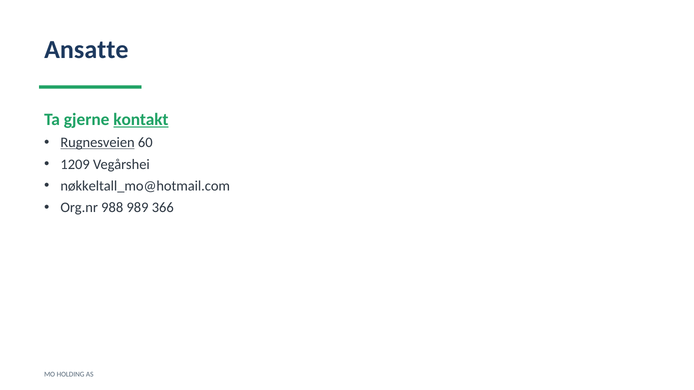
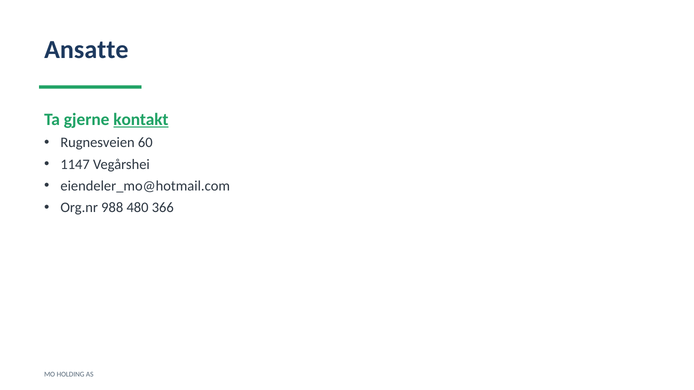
Rugnesveien underline: present -> none
1209: 1209 -> 1147
nøkkeltall_mo@hotmail.com: nøkkeltall_mo@hotmail.com -> eiendeler_mo@hotmail.com
989: 989 -> 480
